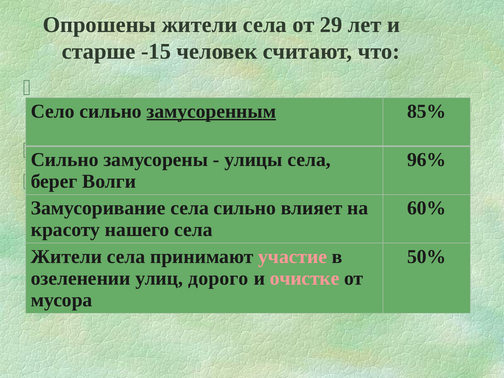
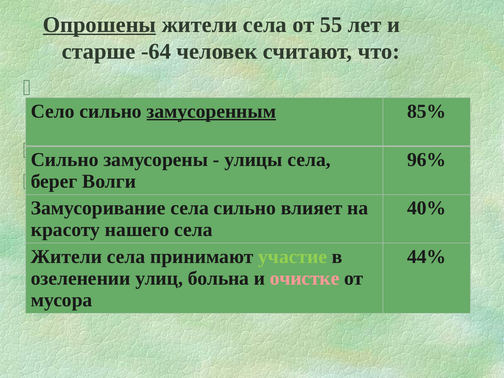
Опрошены underline: none -> present
29: 29 -> 55
-15: -15 -> -64
60%: 60% -> 40%
участие colour: pink -> light green
50%: 50% -> 44%
улиц дорого: дорого -> больна
